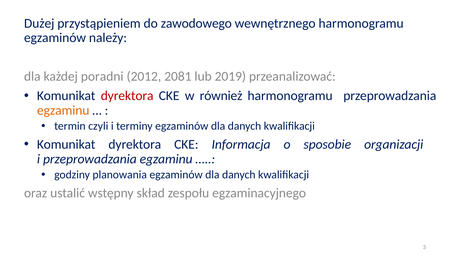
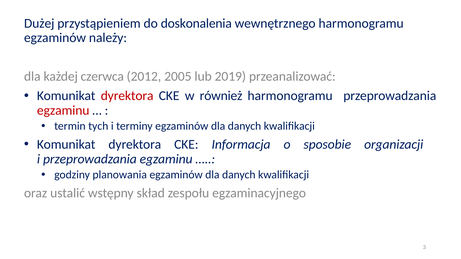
zawodowego: zawodowego -> doskonalenia
poradni: poradni -> czerwca
2081: 2081 -> 2005
egzaminu at (63, 110) colour: orange -> red
czyli: czyli -> tych
